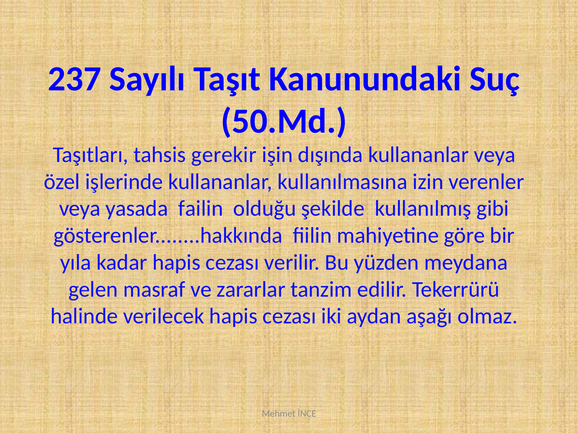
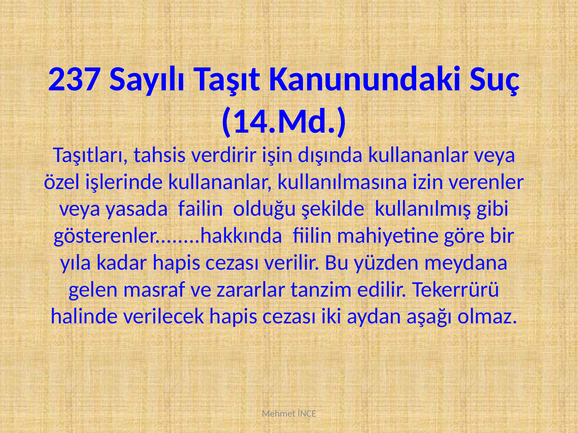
50.Md: 50.Md -> 14.Md
gerekir: gerekir -> verdirir
